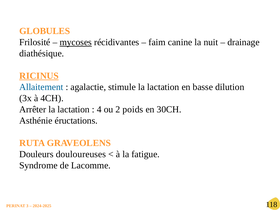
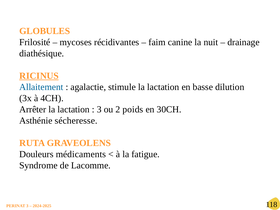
mycoses underline: present -> none
4 at (99, 109): 4 -> 3
éructations: éructations -> sécheresse
douloureuses: douloureuses -> médicaments
